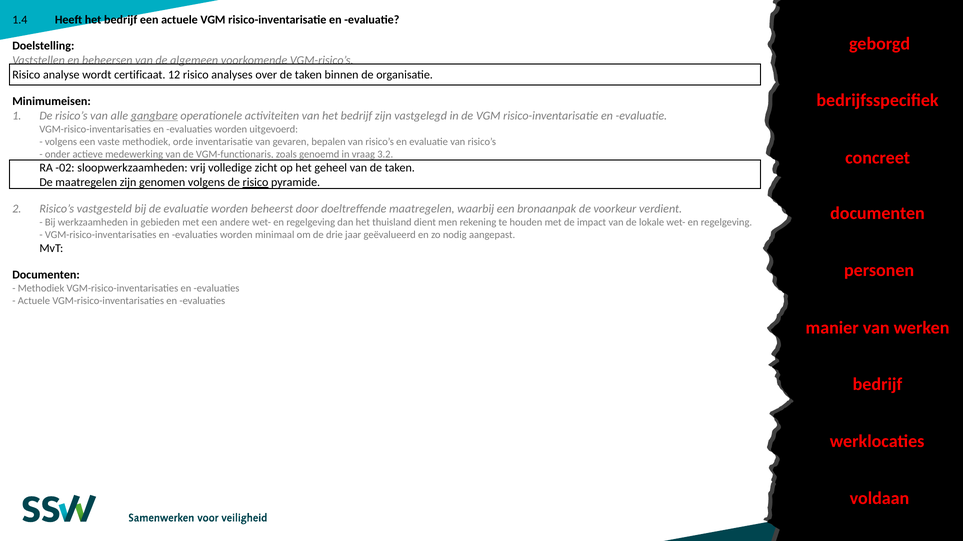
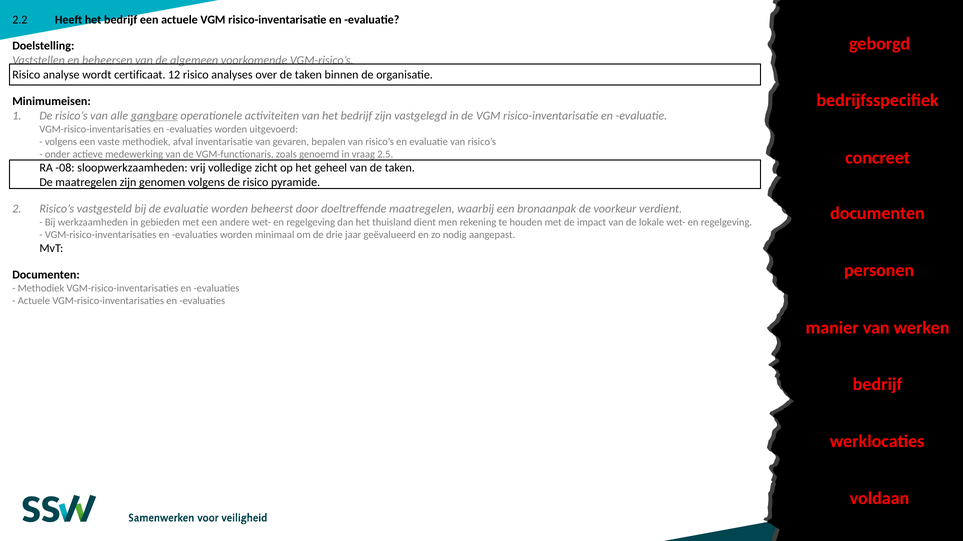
1.4: 1.4 -> 2.2
orde: orde -> afval
3.2: 3.2 -> 2.5
-02: -02 -> -08
risico at (255, 183) underline: present -> none
